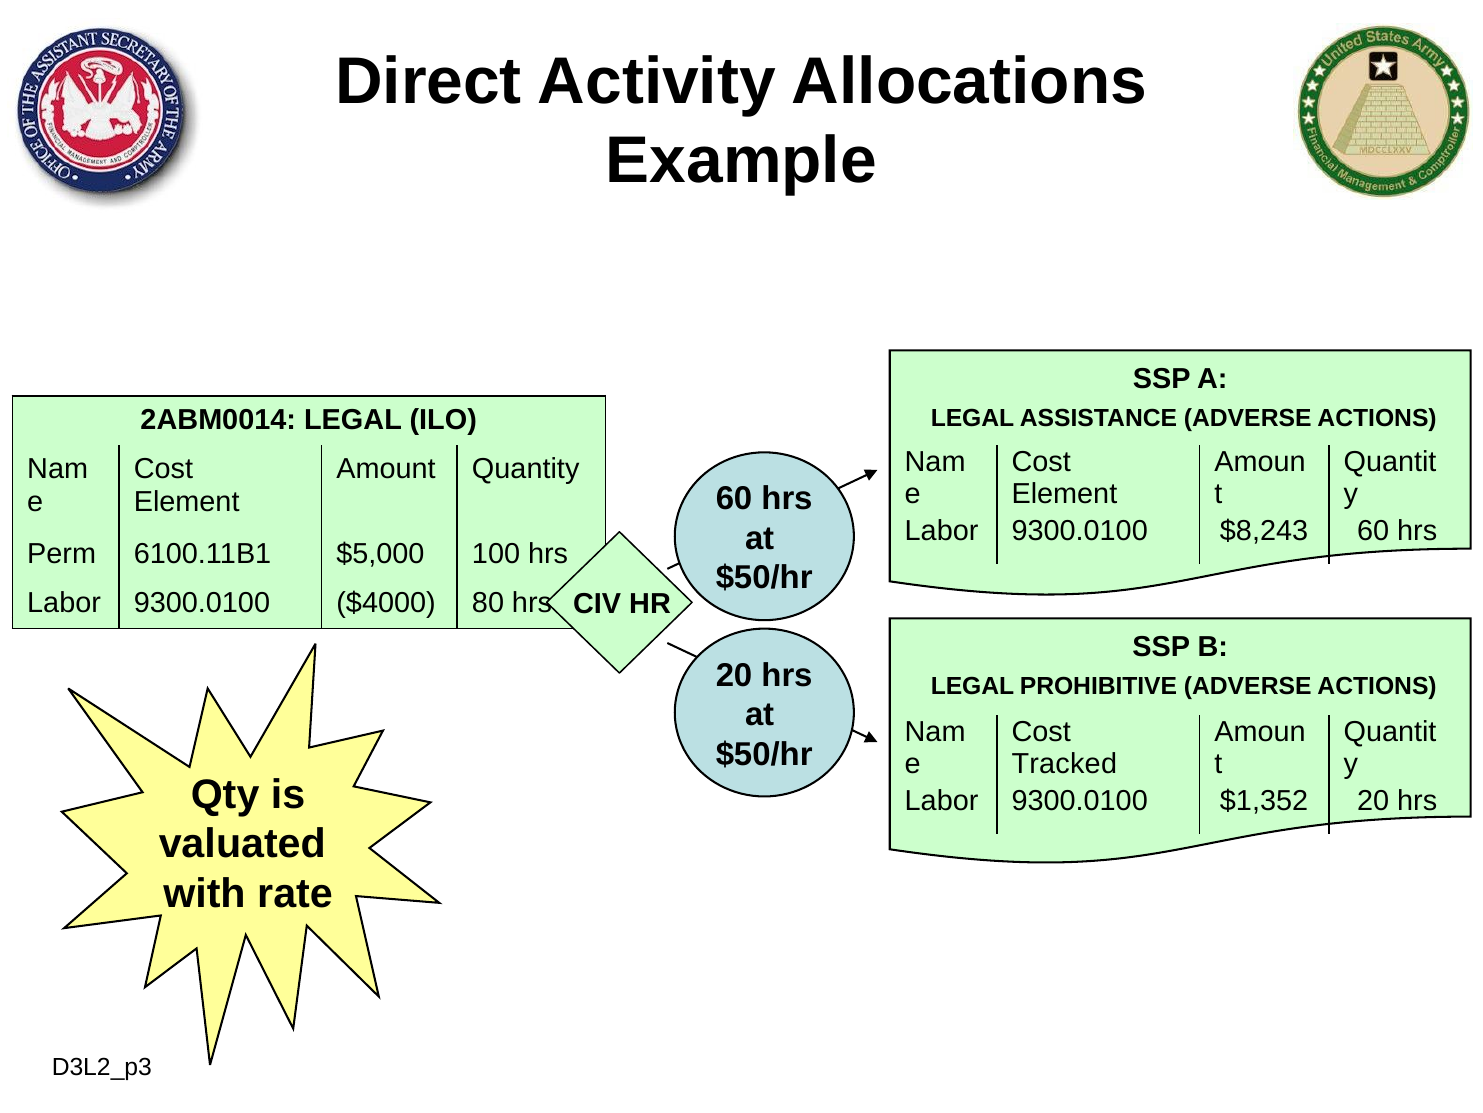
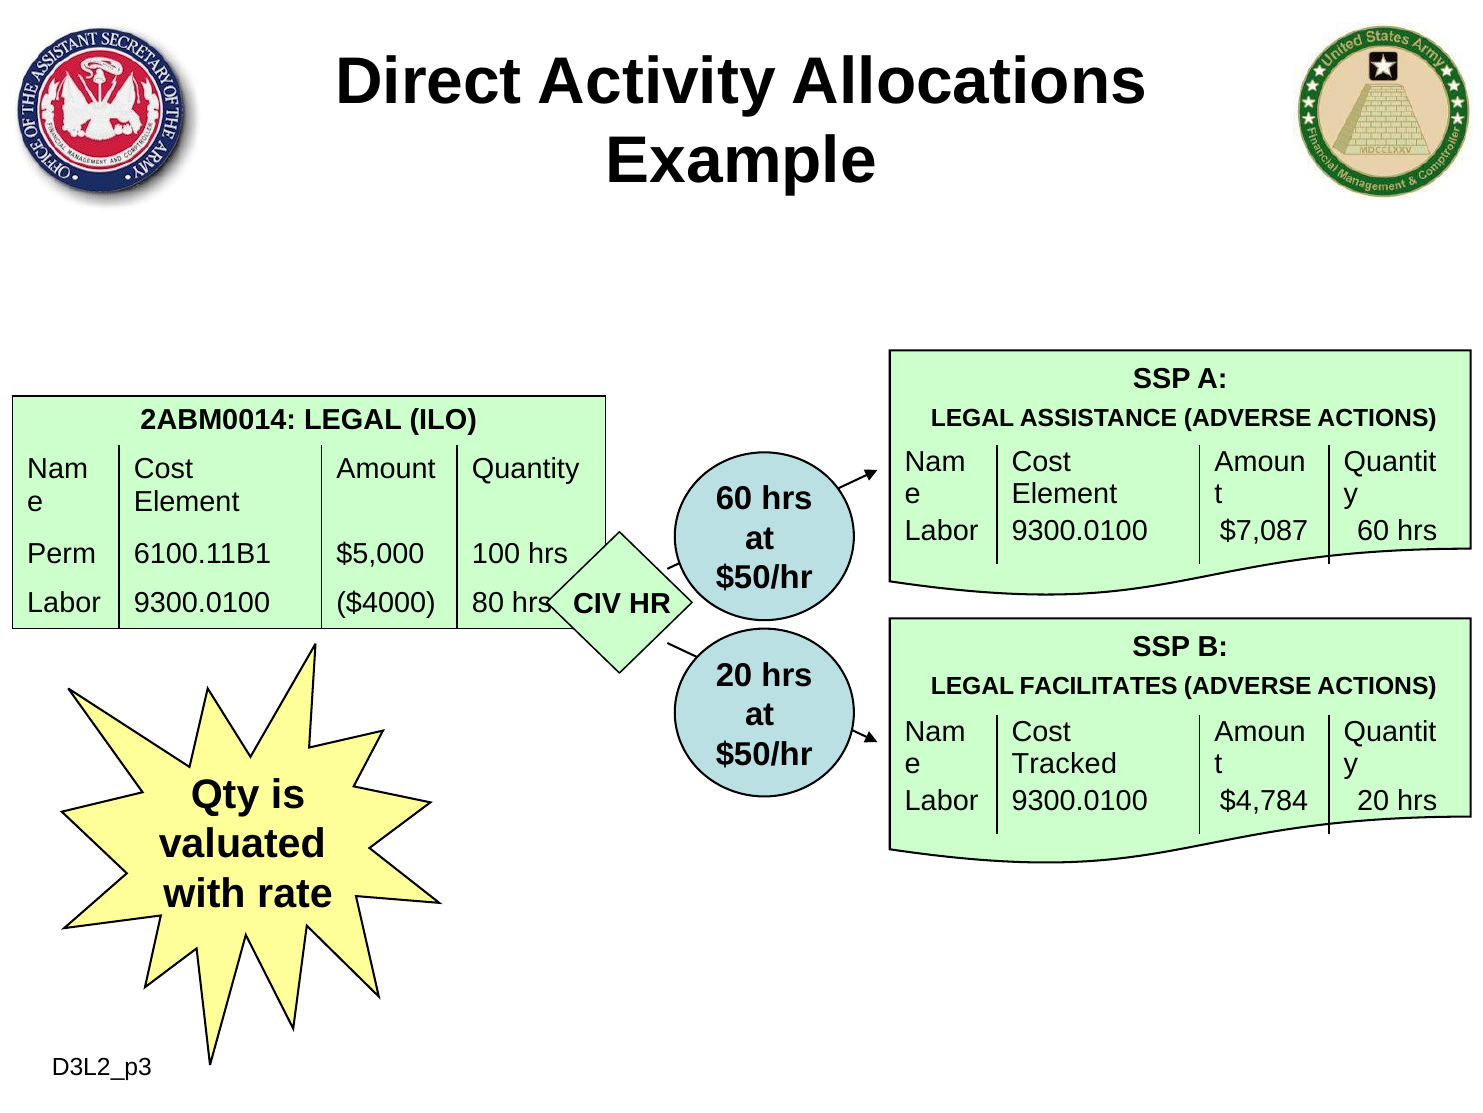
$8,243: $8,243 -> $7,087
PROHIBITIVE: PROHIBITIVE -> FACILITATES
$1,352: $1,352 -> $4,784
